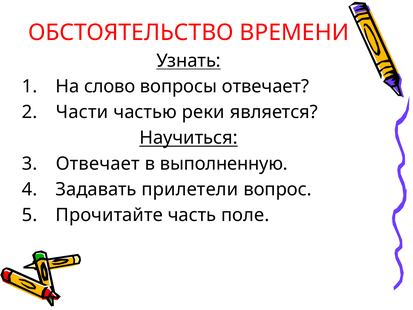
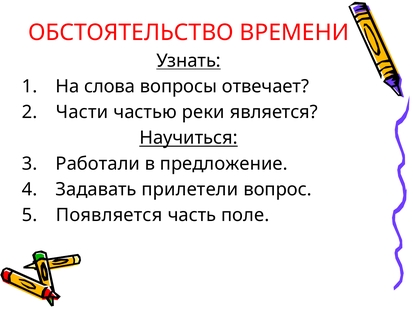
слово: слово -> слова
Отвечает at (98, 163): Отвечает -> Работали
выполненную: выполненную -> предложение
Прочитайте: Прочитайте -> Появляется
